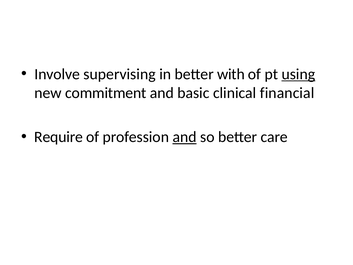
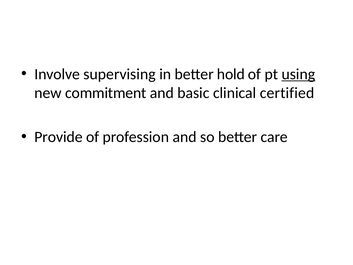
with: with -> hold
financial: financial -> certified
Require: Require -> Provide
and at (185, 137) underline: present -> none
